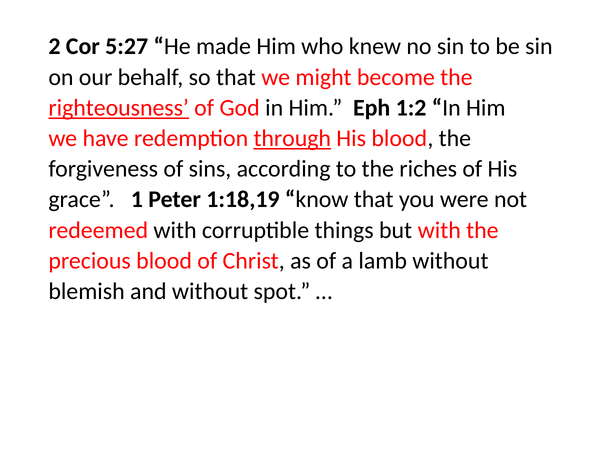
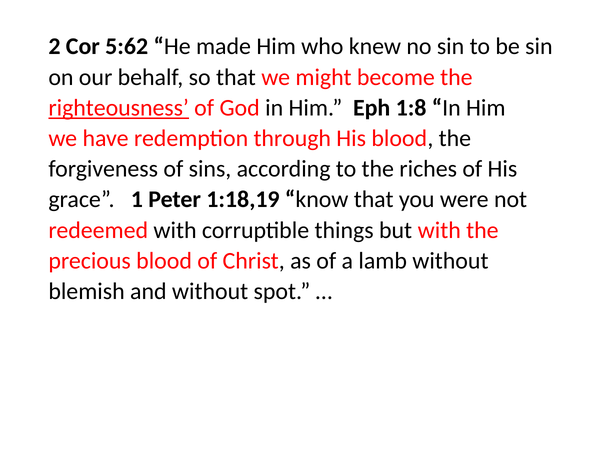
5:27: 5:27 -> 5:62
1:2: 1:2 -> 1:8
through underline: present -> none
